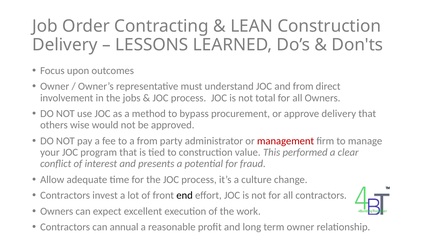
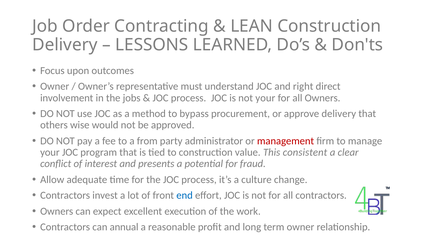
and from: from -> right
not total: total -> your
performed: performed -> consistent
end colour: black -> blue
